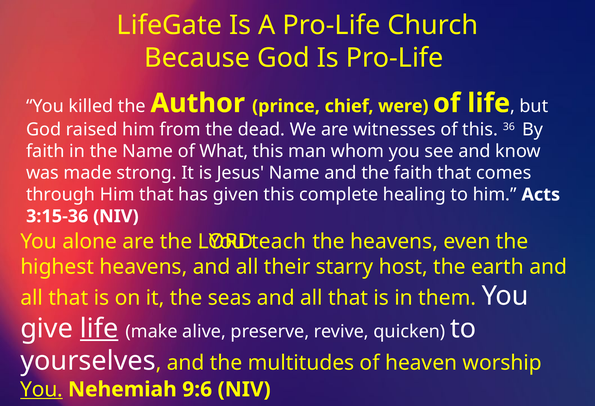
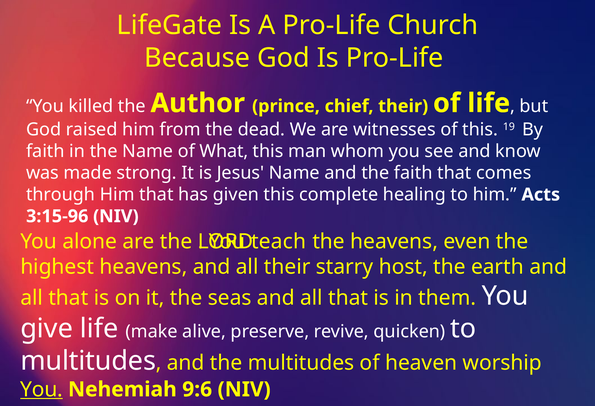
chief were: were -> their
36: 36 -> 19
3:15-36: 3:15-36 -> 3:15-96
life at (99, 328) underline: present -> none
yourselves at (88, 361): yourselves -> multitudes
